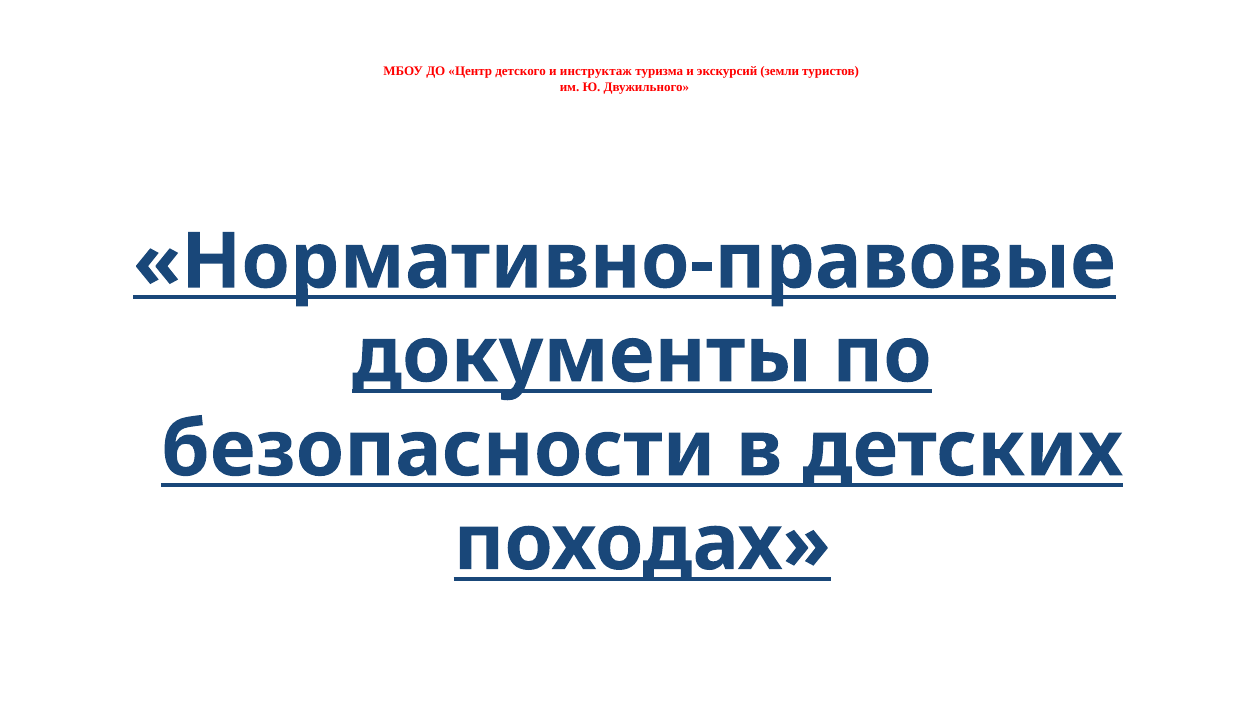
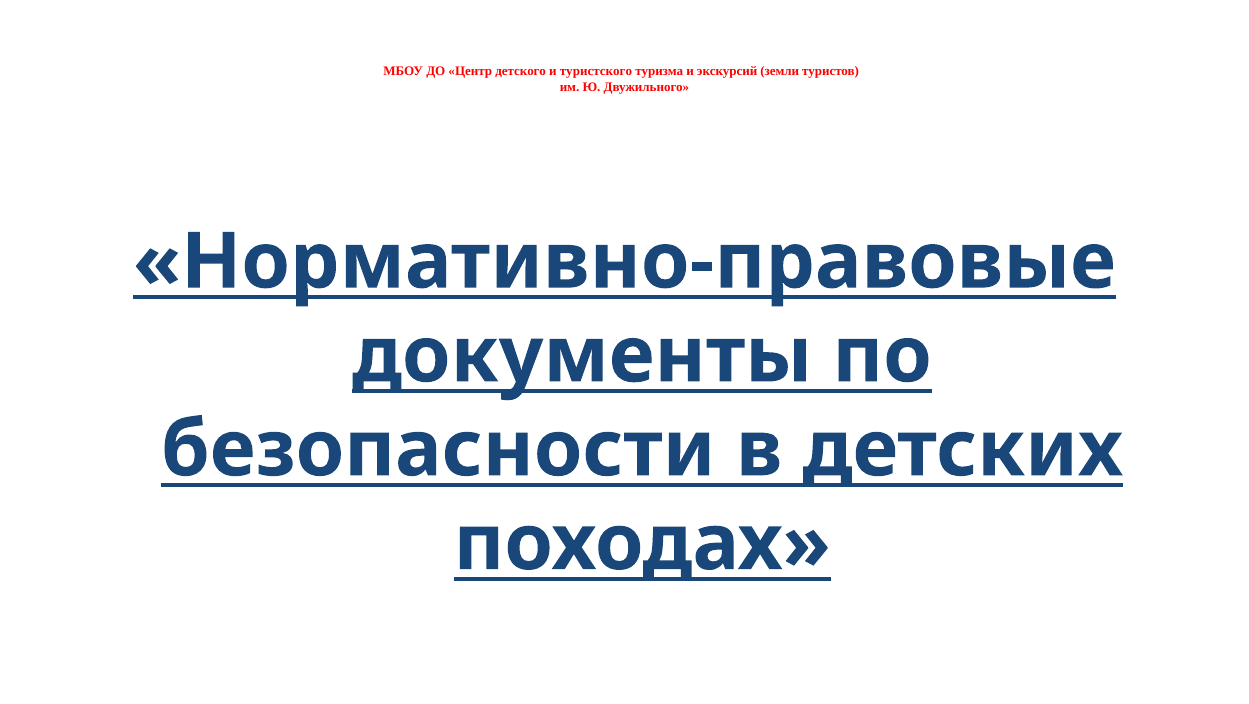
инструктаж: инструктаж -> туристского
